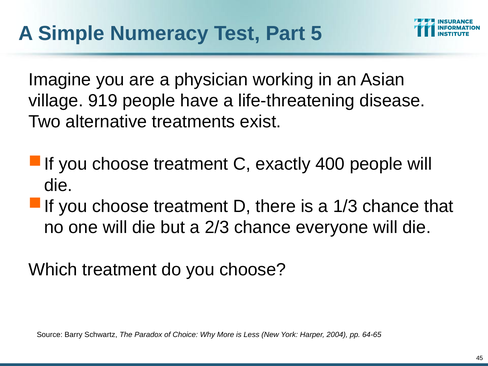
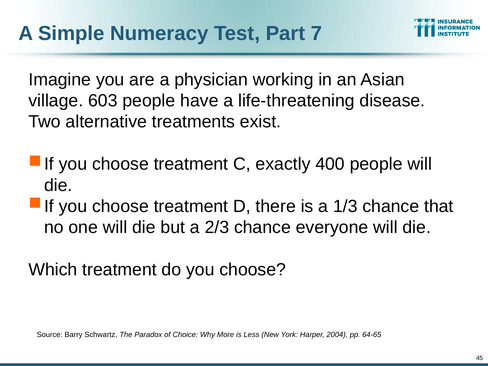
5: 5 -> 7
919: 919 -> 603
